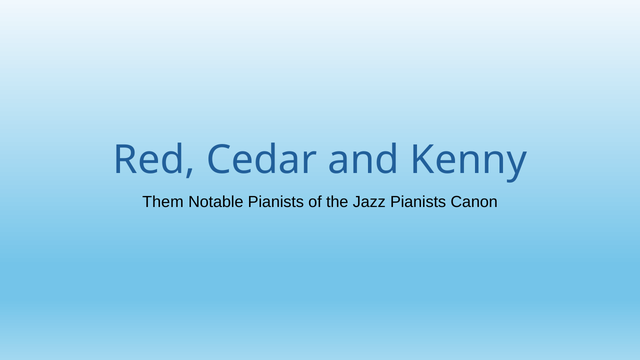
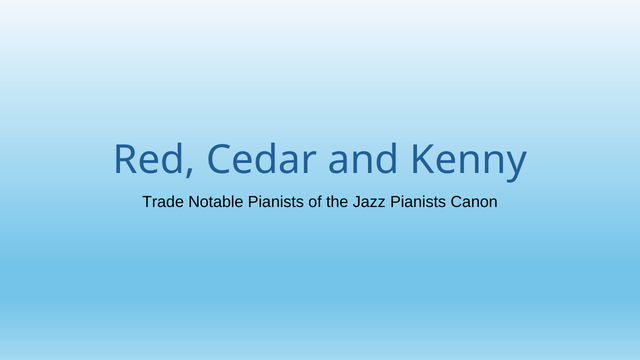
Them: Them -> Trade
